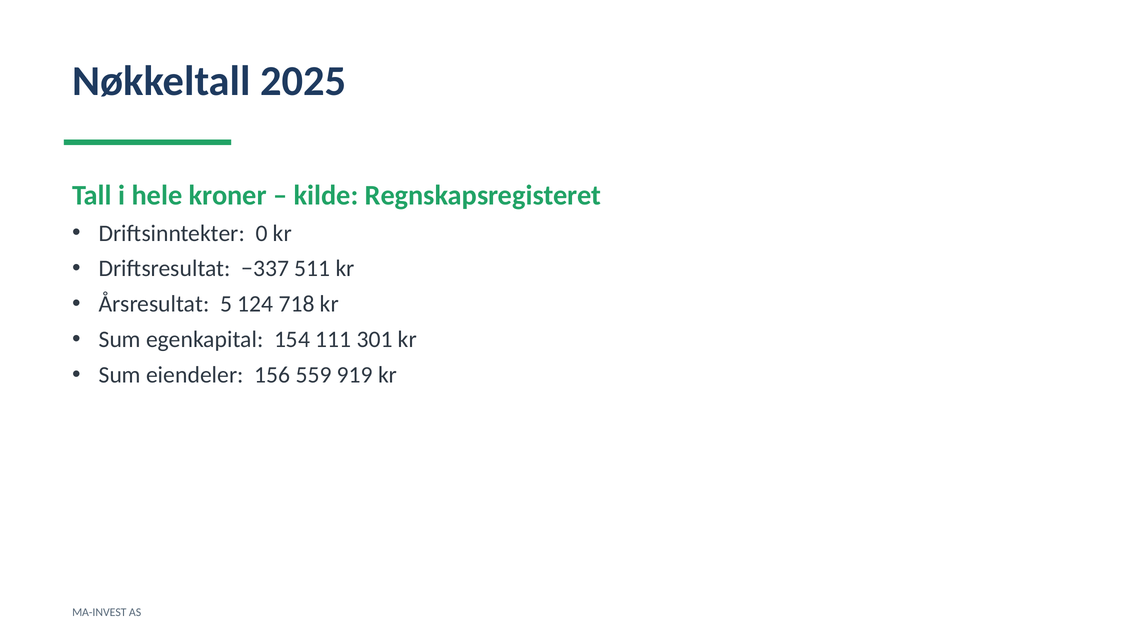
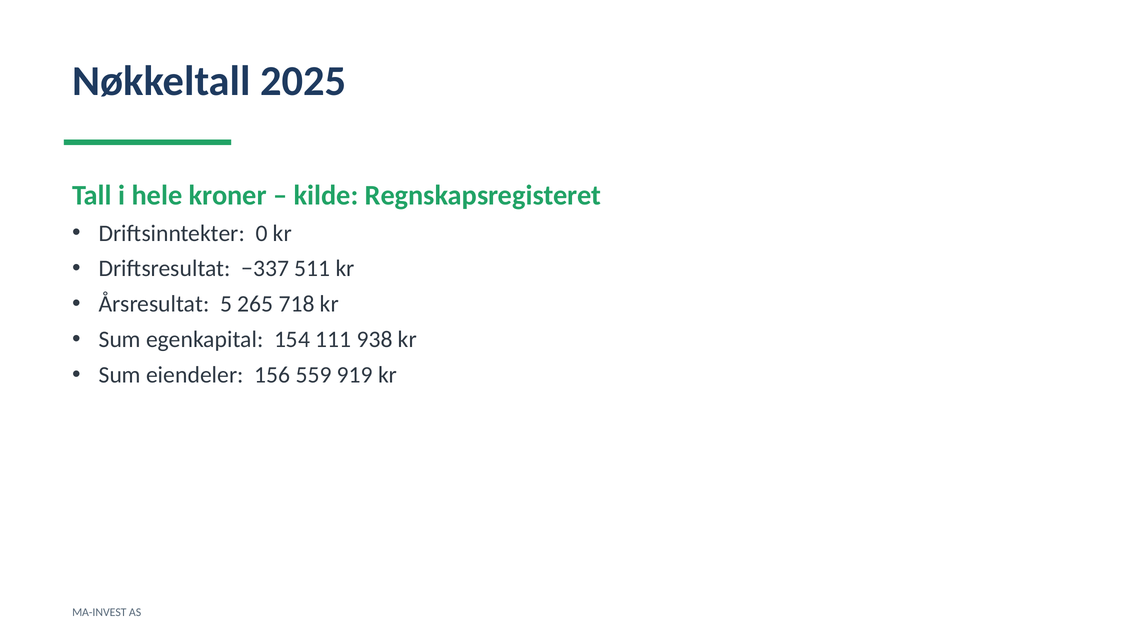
124: 124 -> 265
301: 301 -> 938
